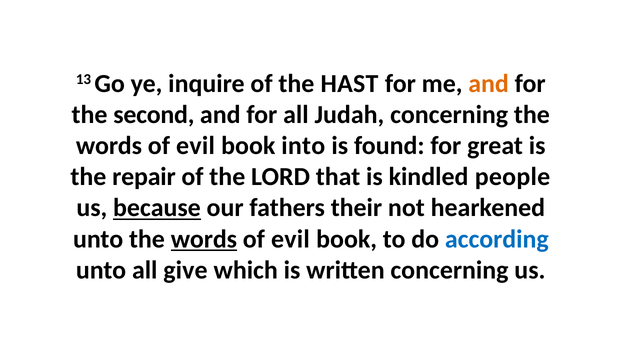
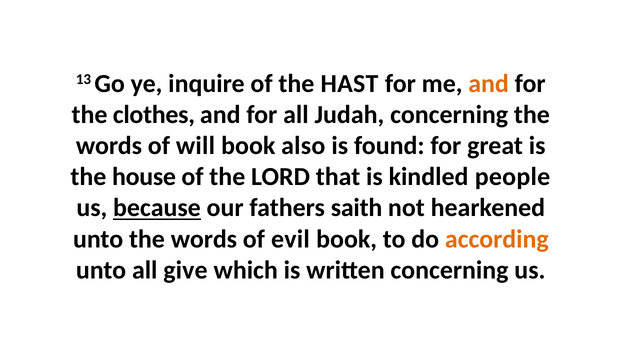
second: second -> clothes
evil at (195, 146): evil -> will
into: into -> also
repair: repair -> house
their: their -> saith
words at (204, 239) underline: present -> none
according colour: blue -> orange
